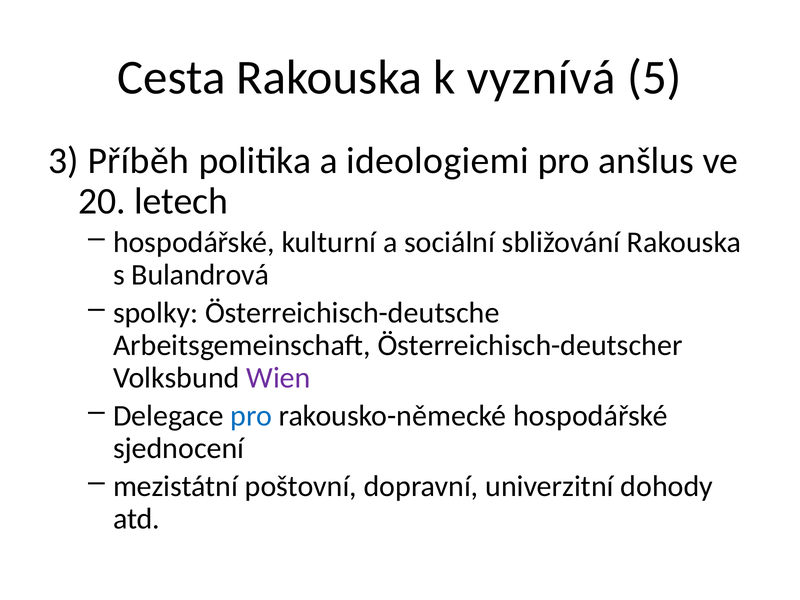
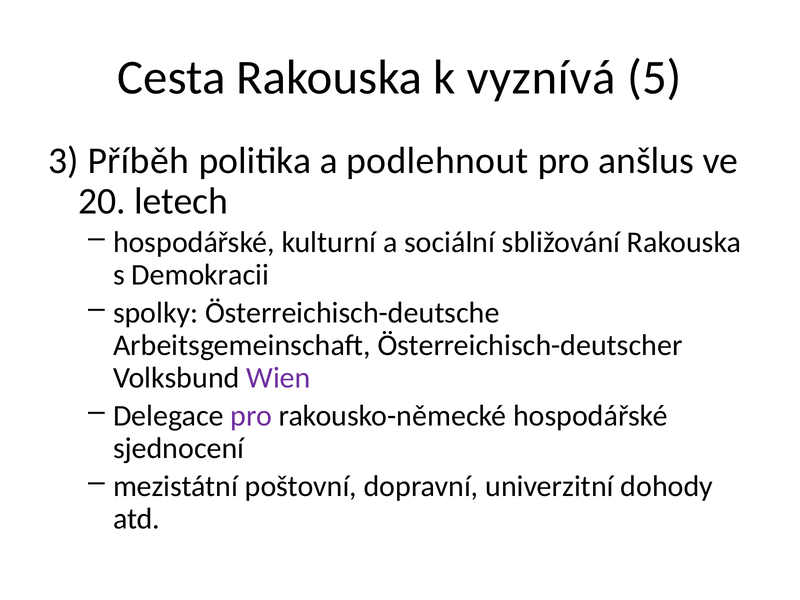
ideologiemi: ideologiemi -> podlehnout
Bulandrová: Bulandrová -> Demokracii
pro at (251, 416) colour: blue -> purple
